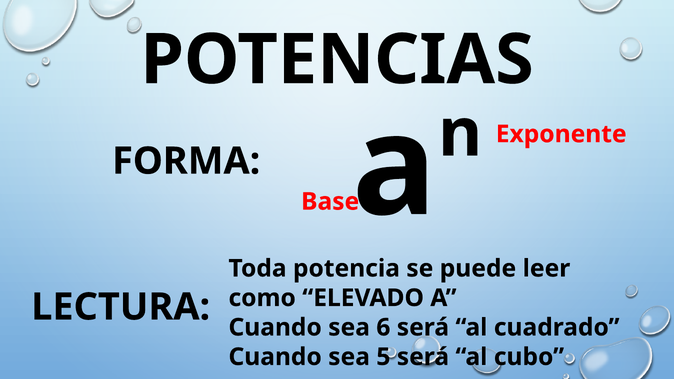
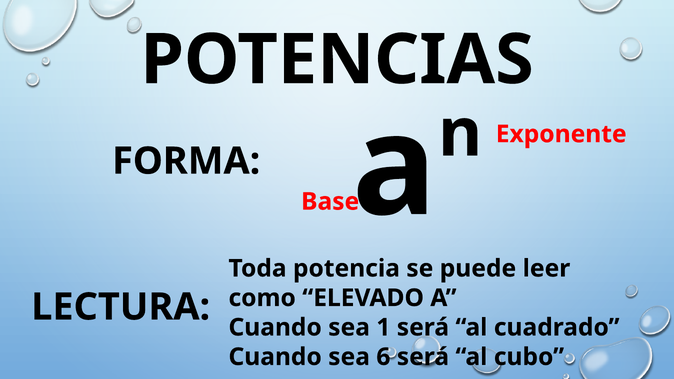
6: 6 -> 1
5: 5 -> 6
